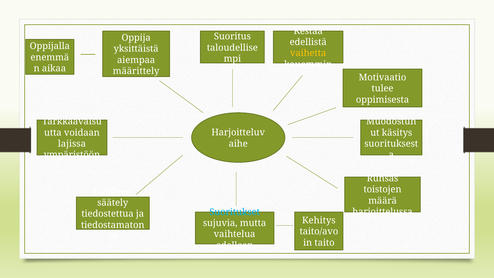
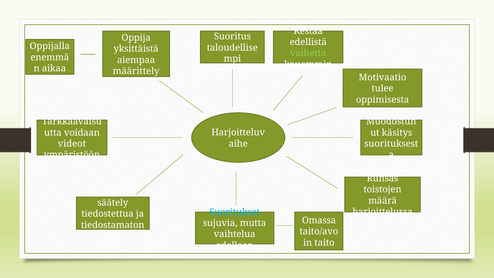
vaihetta colour: yellow -> light green
lajissa: lajissa -> videot
Kehitys: Kehitys -> Omassa
